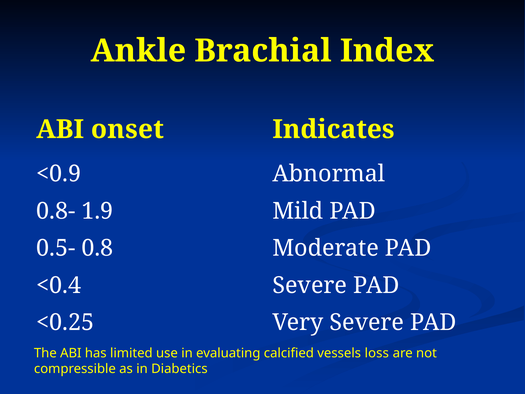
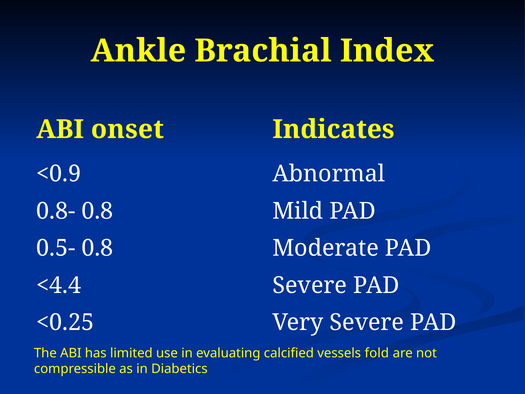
0.8- 1.9: 1.9 -> 0.8
<0.4: <0.4 -> <4.4
loss: loss -> fold
